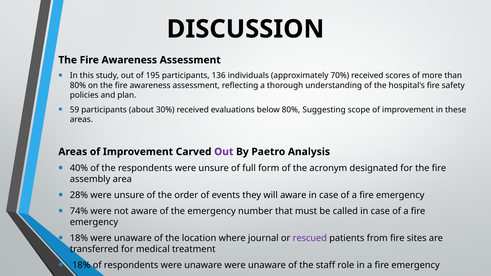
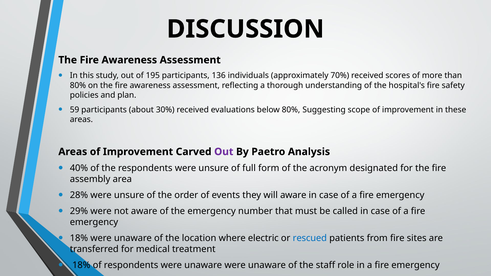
74%: 74% -> 29%
where journal: journal -> electric
rescued colour: purple -> blue
